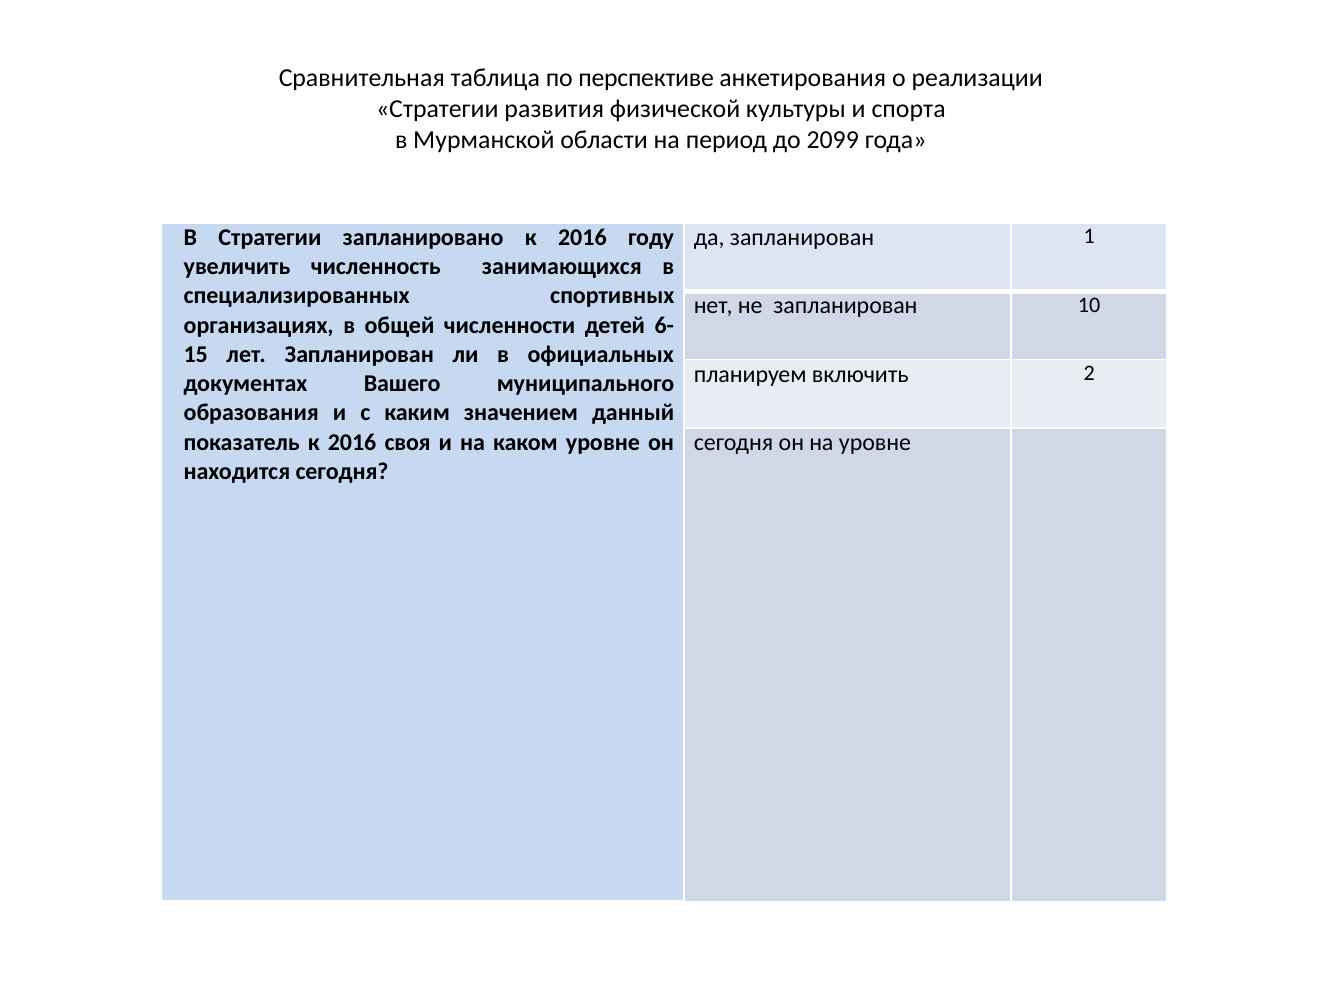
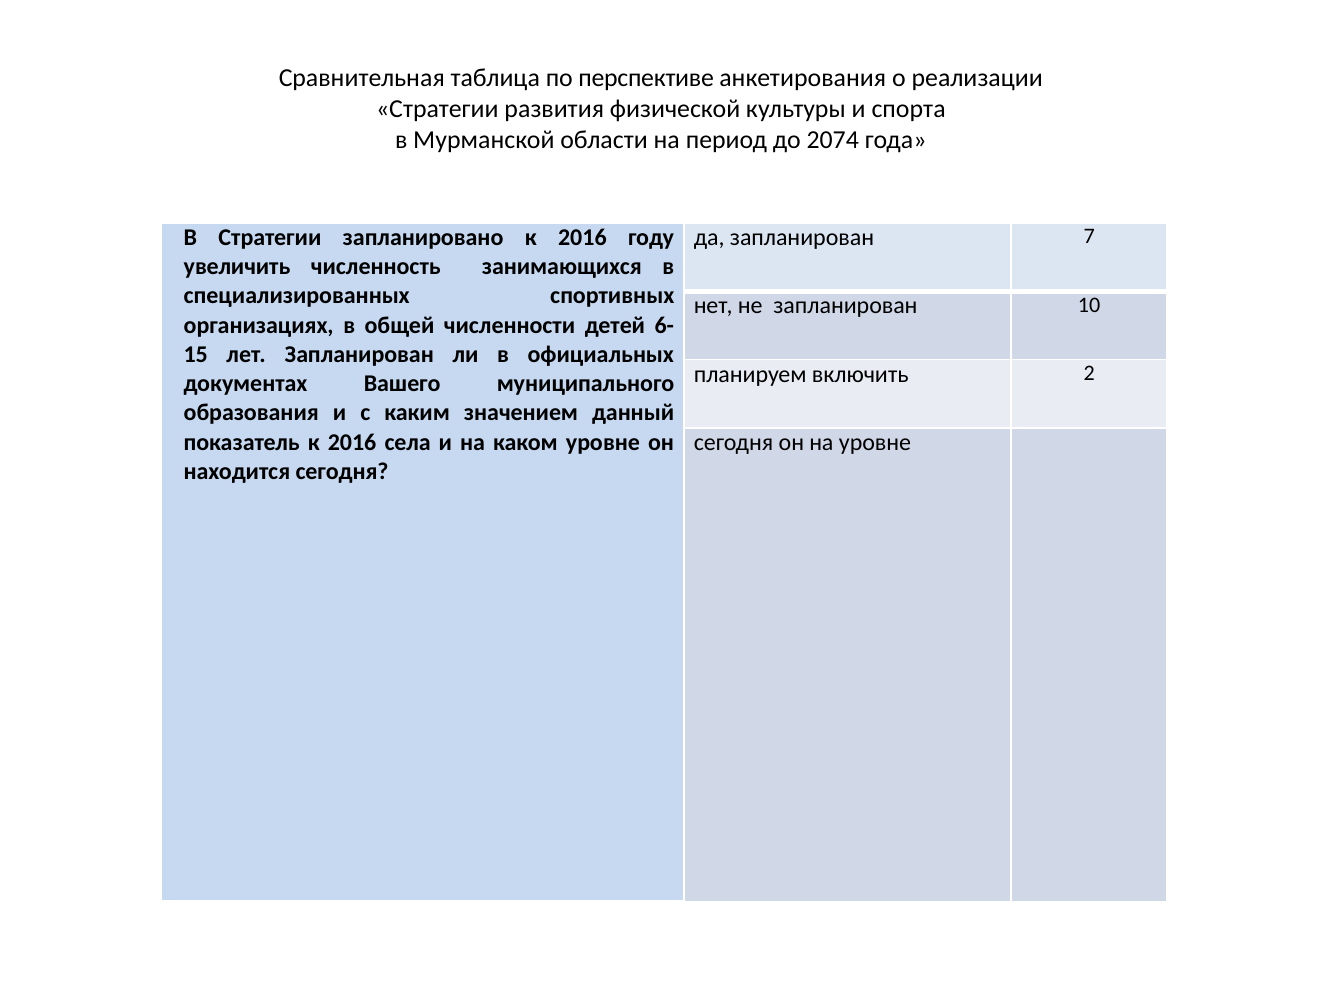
2099: 2099 -> 2074
1: 1 -> 7
своя: своя -> села
